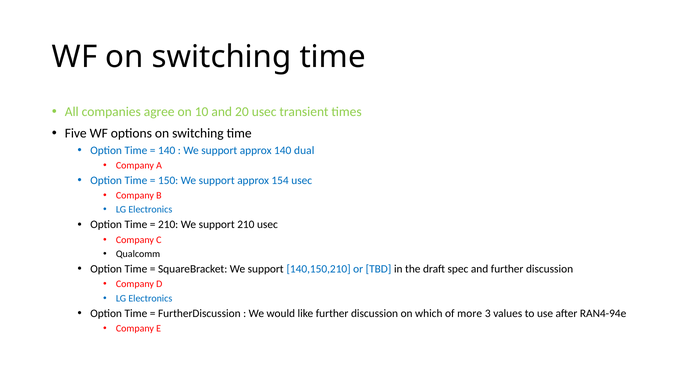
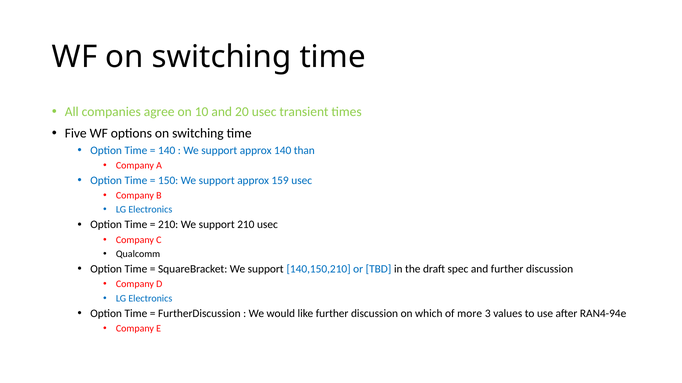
dual: dual -> than
154: 154 -> 159
